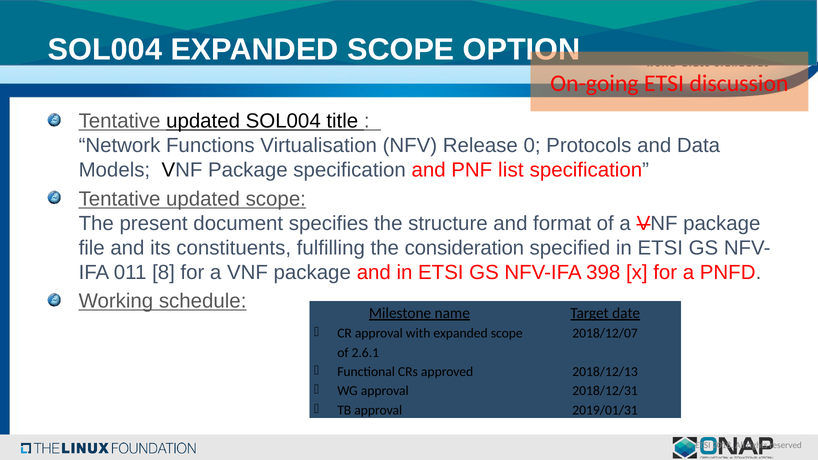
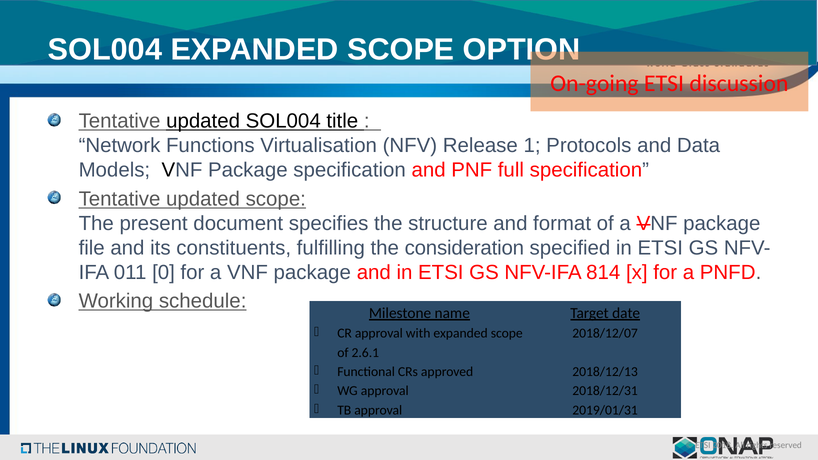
0: 0 -> 1
list: list -> full
8: 8 -> 0
398: 398 -> 814
